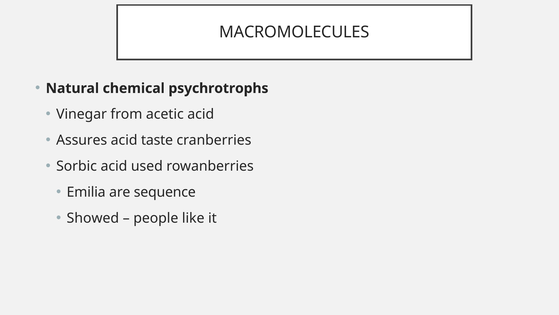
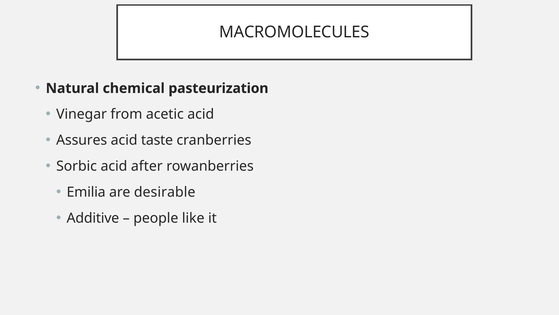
psychrotrophs: psychrotrophs -> pasteurization
used: used -> after
sequence: sequence -> desirable
Showed: Showed -> Additive
